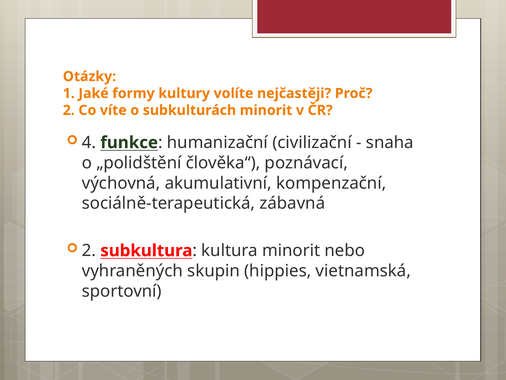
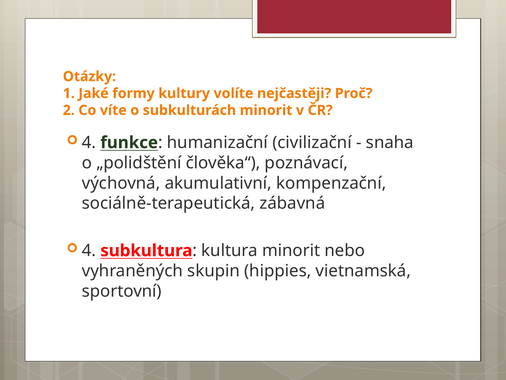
2 at (89, 250): 2 -> 4
